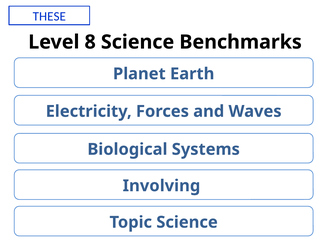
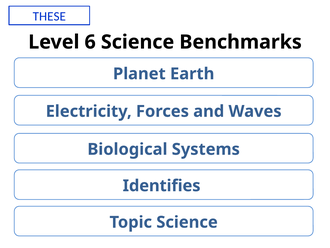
8: 8 -> 6
Involving: Involving -> Identifies
